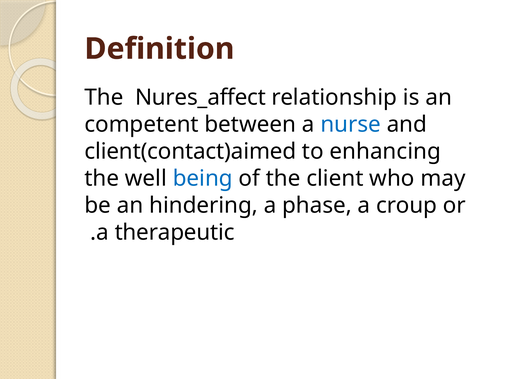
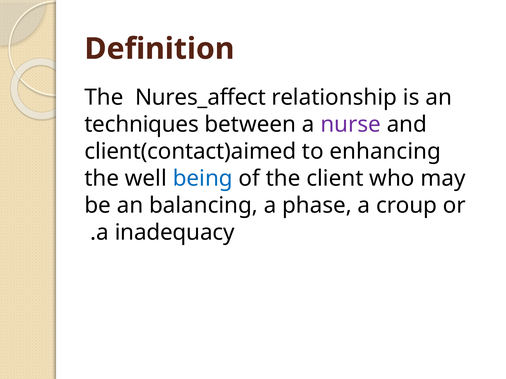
competent: competent -> techniques
nurse colour: blue -> purple
hindering: hindering -> balancing
therapeutic: therapeutic -> inadequacy
